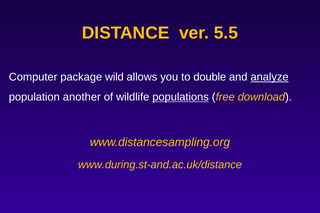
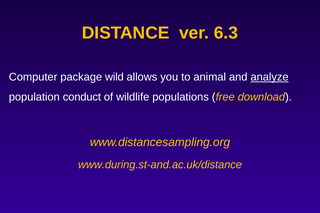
5.5: 5.5 -> 6.3
double: double -> animal
another: another -> conduct
populations underline: present -> none
